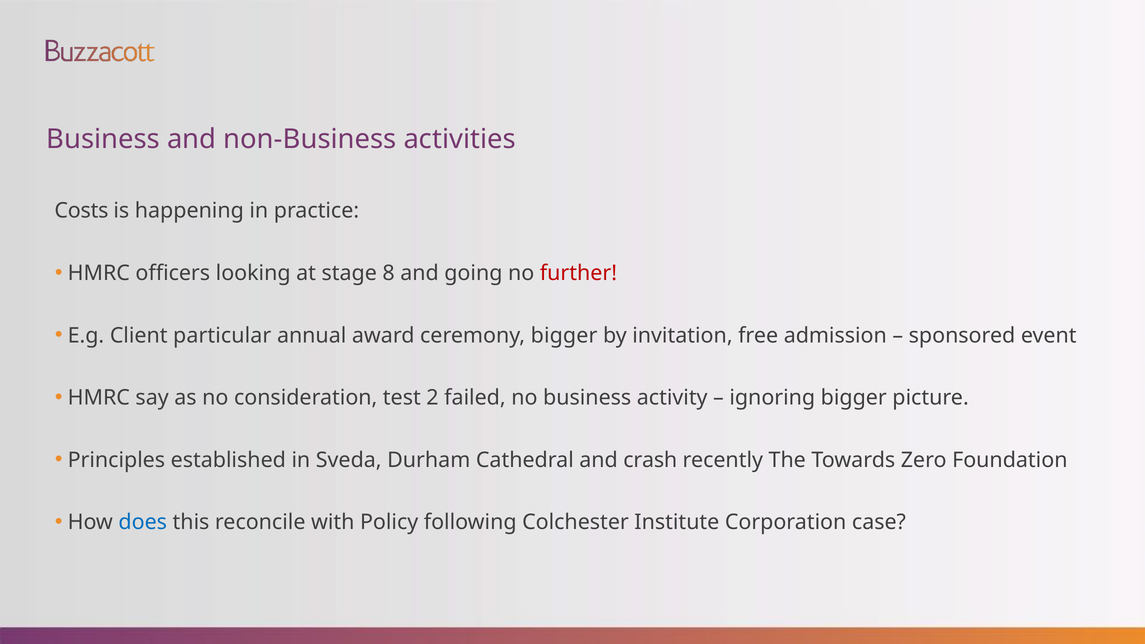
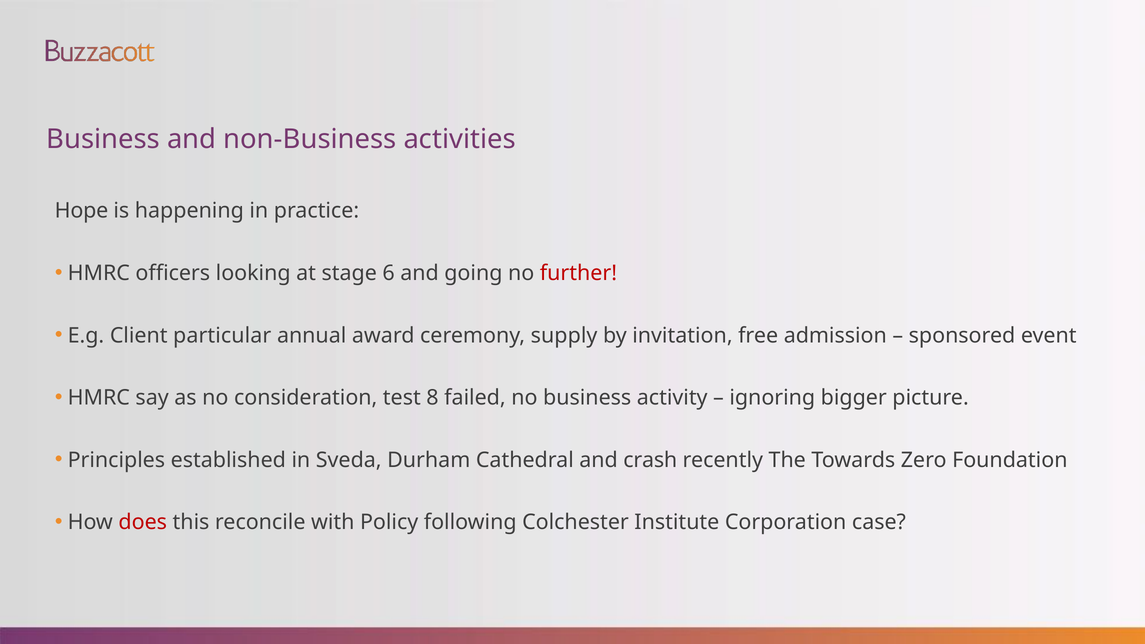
Costs: Costs -> Hope
8: 8 -> 6
ceremony bigger: bigger -> supply
2: 2 -> 8
does colour: blue -> red
